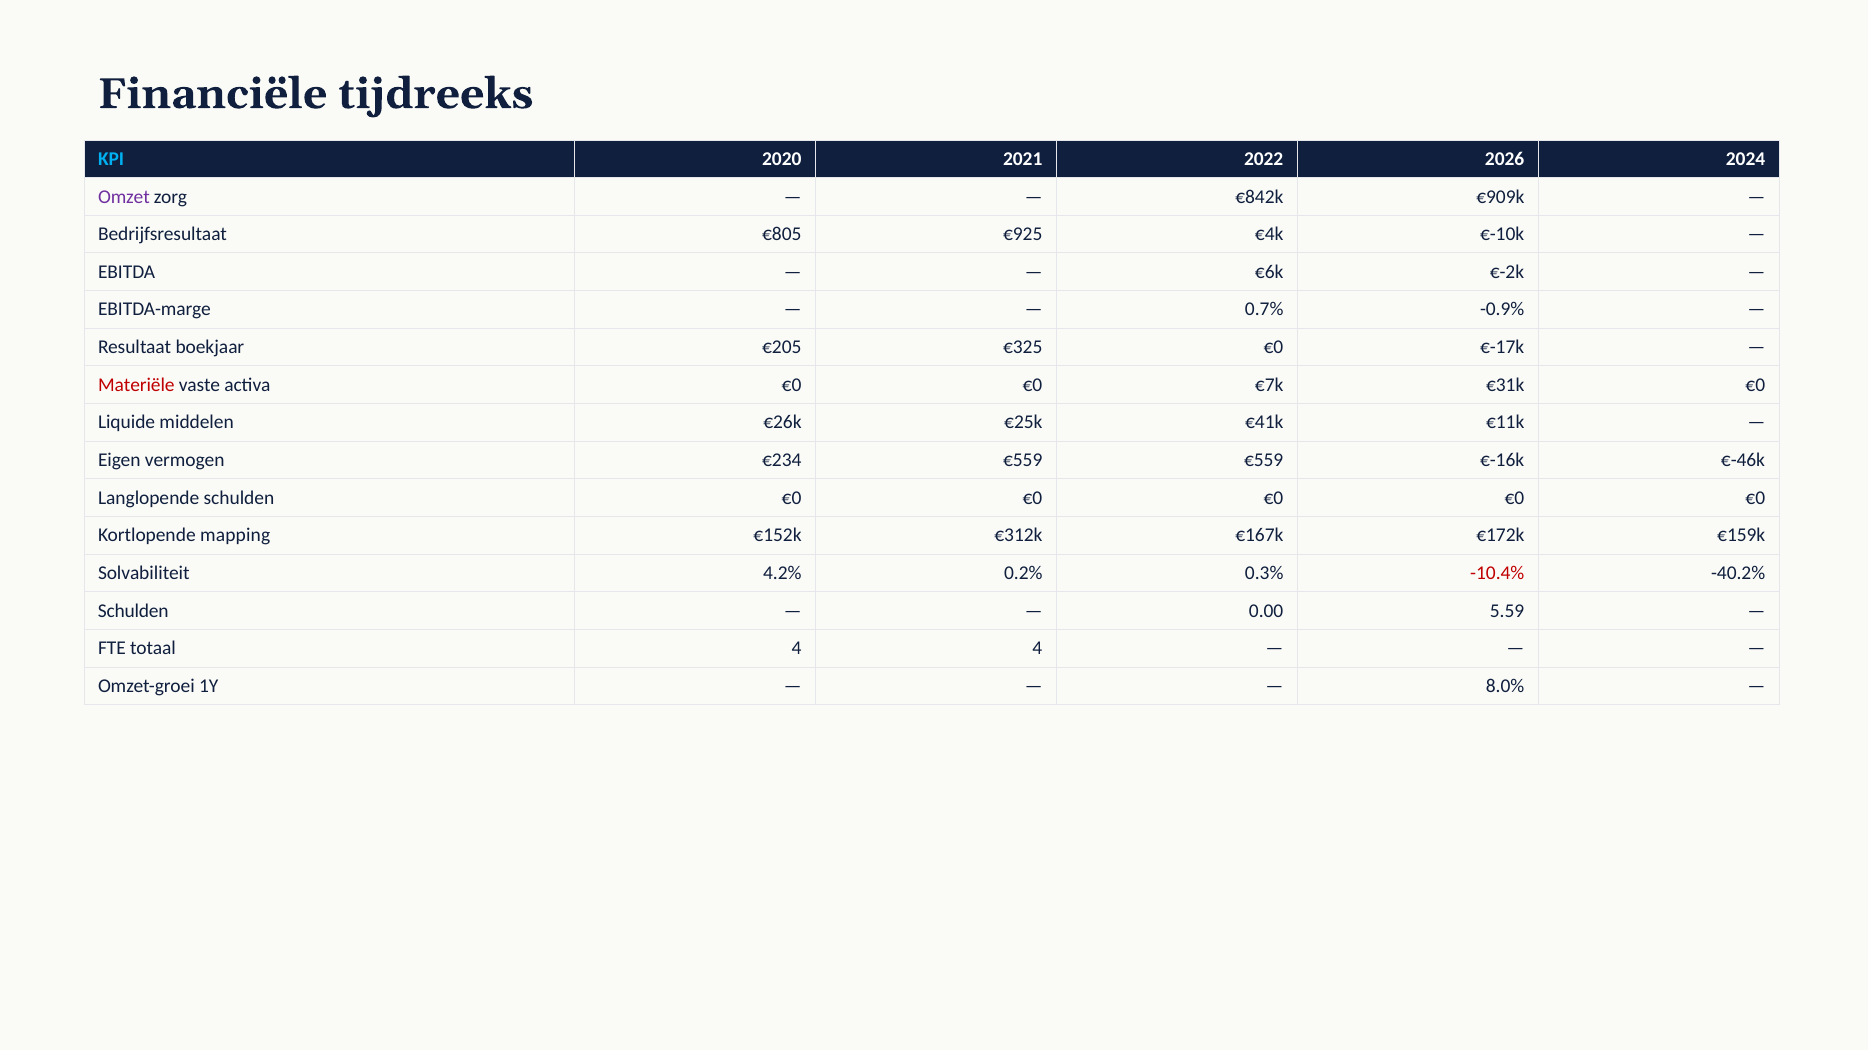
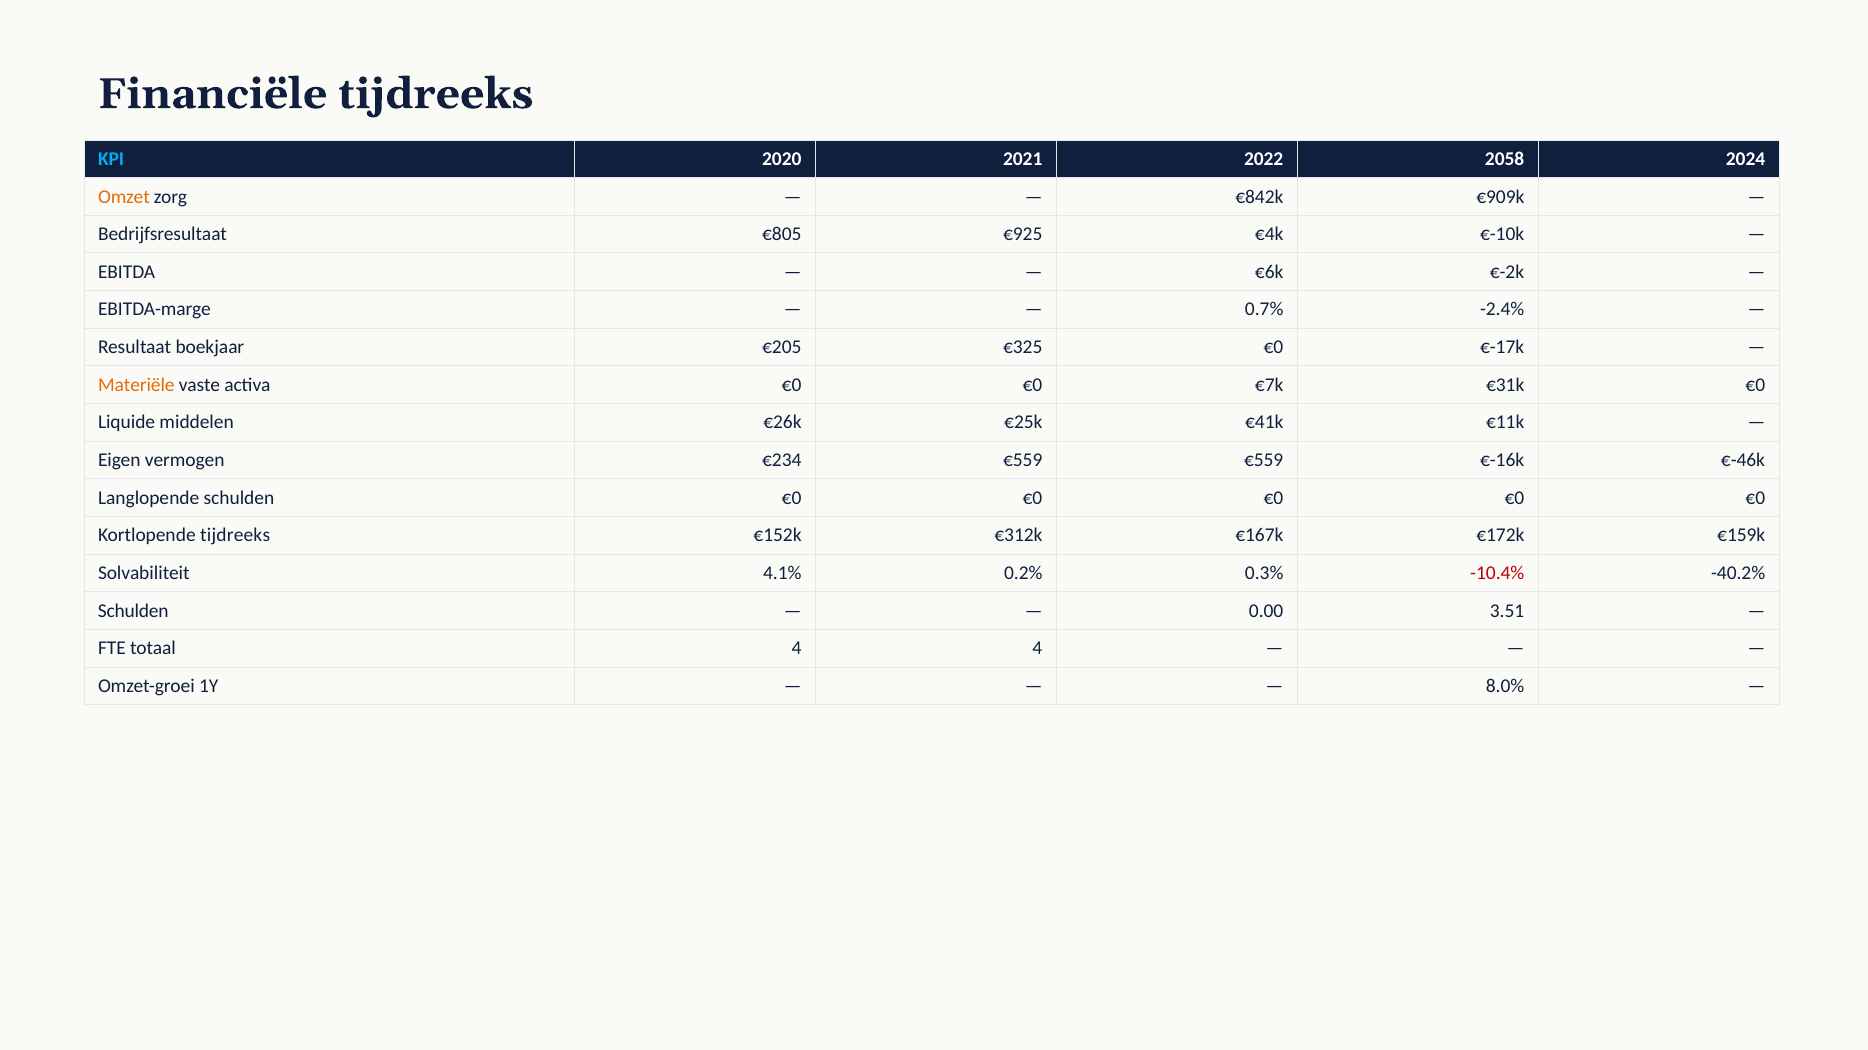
2026: 2026 -> 2058
Omzet colour: purple -> orange
-0.9%: -0.9% -> -2.4%
Materiële colour: red -> orange
Kortlopende mapping: mapping -> tijdreeks
4.2%: 4.2% -> 4.1%
5.59: 5.59 -> 3.51
